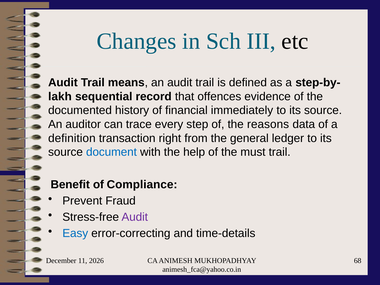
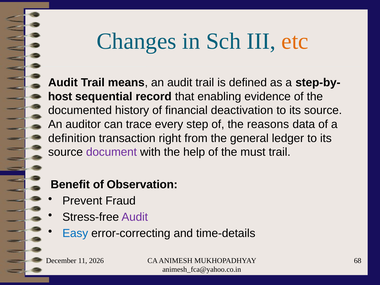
etc colour: black -> orange
lakh: lakh -> host
offences: offences -> enabling
immediately: immediately -> deactivation
document colour: blue -> purple
Compliance: Compliance -> Observation
